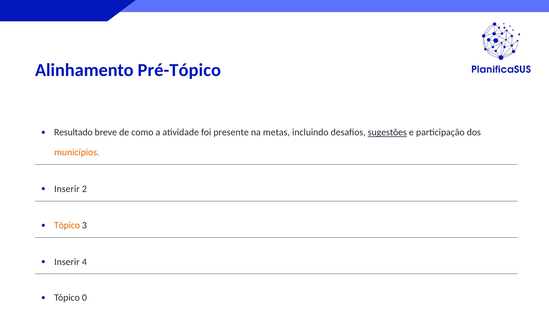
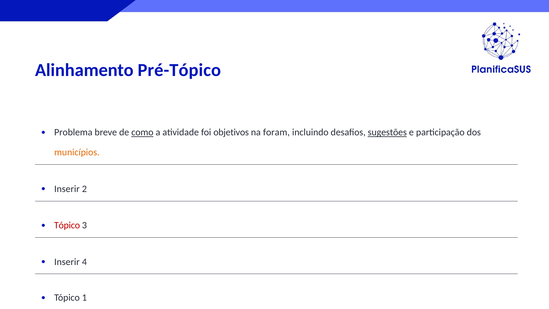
Resultado: Resultado -> Problema
como underline: none -> present
presente: presente -> objetivos
metas: metas -> foram
Tópico at (67, 225) colour: orange -> red
0: 0 -> 1
